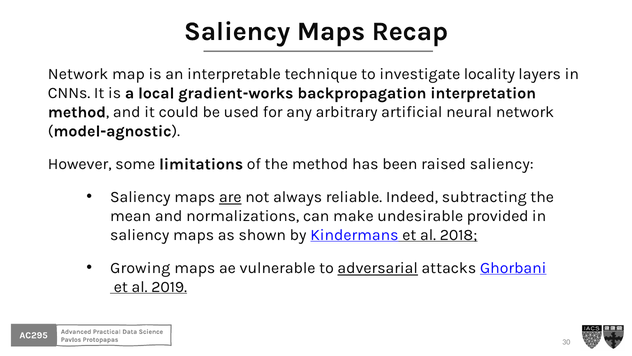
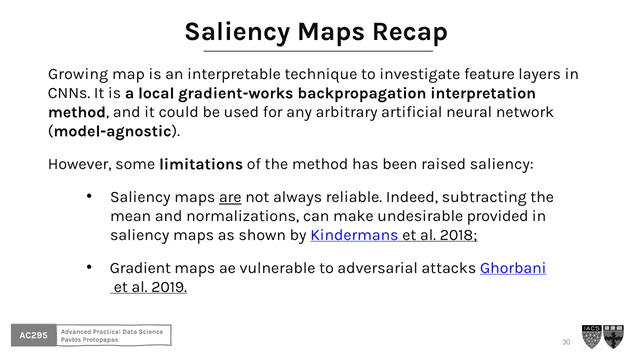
Network at (78, 74): Network -> Growing
locality: locality -> feature
Growing: Growing -> Gradient
adversarial underline: present -> none
